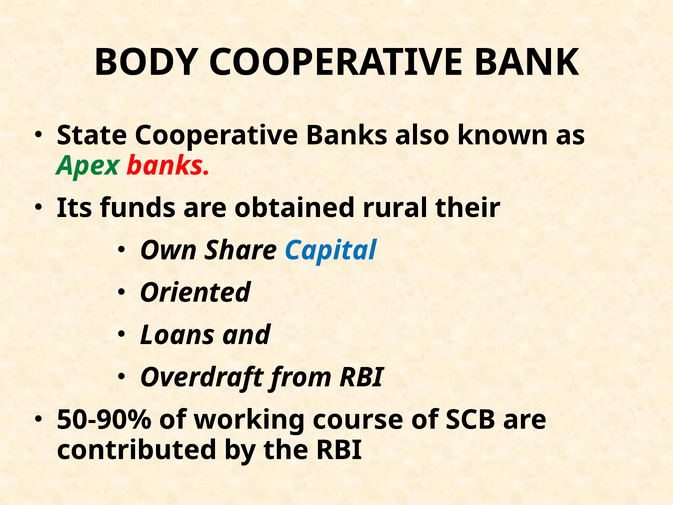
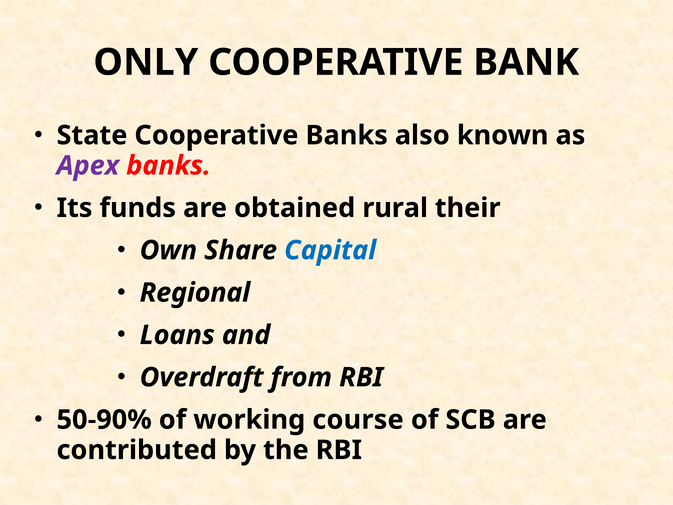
BODY: BODY -> ONLY
Apex colour: green -> purple
Oriented: Oriented -> Regional
